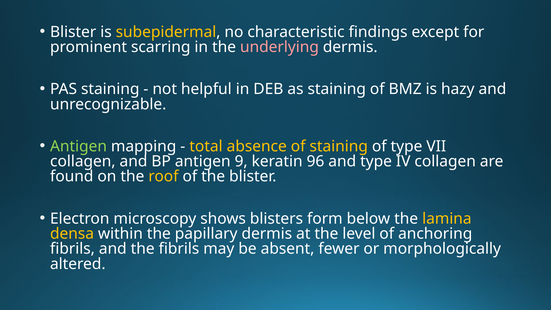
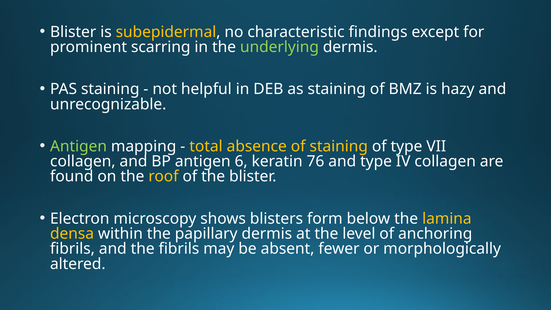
underlying colour: pink -> light green
9: 9 -> 6
96: 96 -> 76
